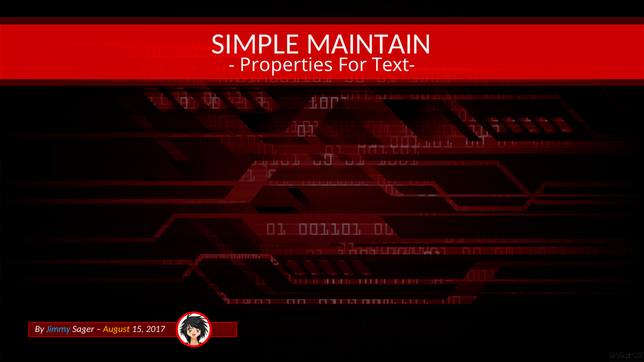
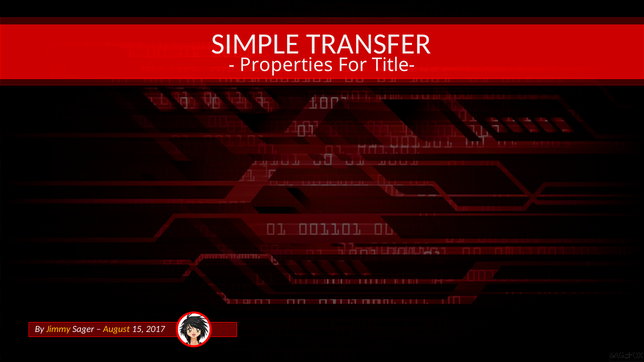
MAINTAIN: MAINTAIN -> TRANSFER
Text-: Text- -> Title-
Jimmy colour: light blue -> yellow
